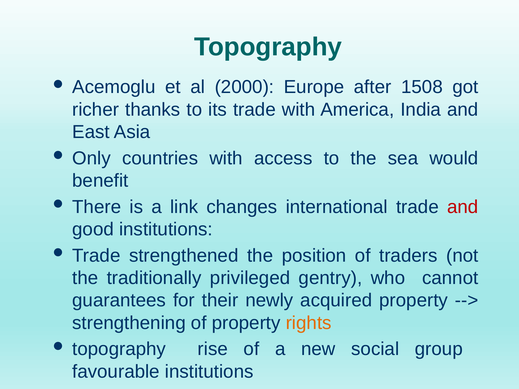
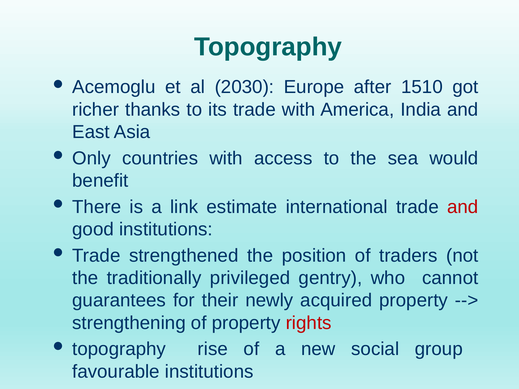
2000: 2000 -> 2030
1508: 1508 -> 1510
changes: changes -> estimate
rights colour: orange -> red
